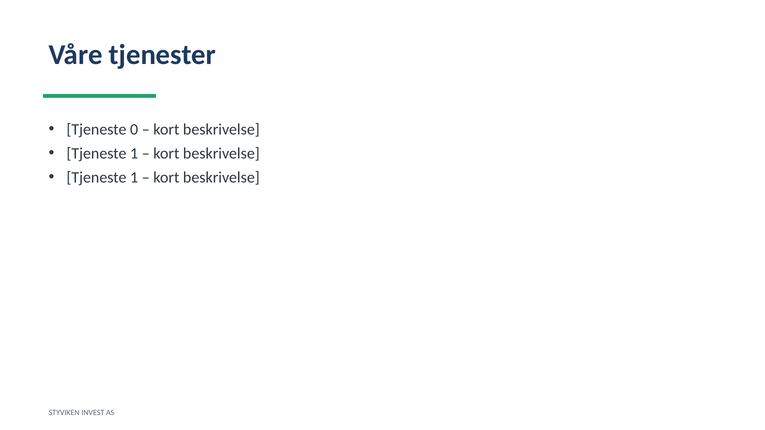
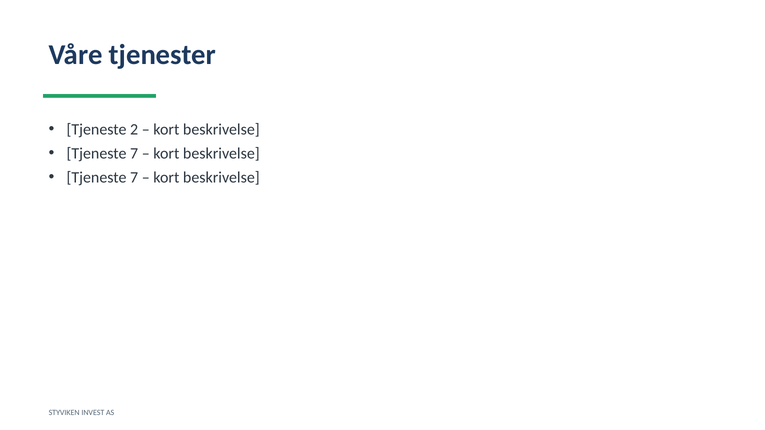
0: 0 -> 2
1 at (134, 153): 1 -> 7
1 at (134, 177): 1 -> 7
